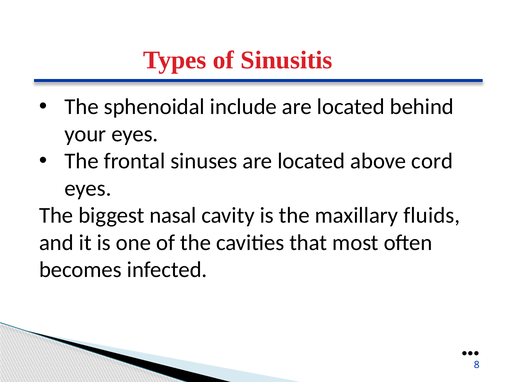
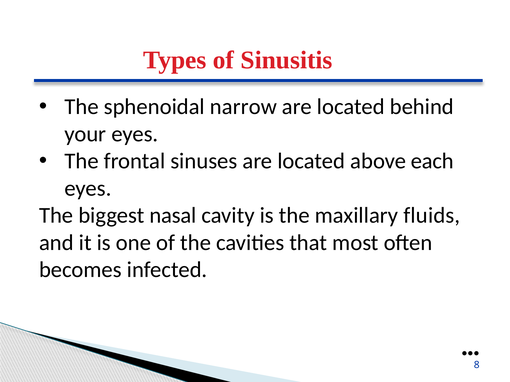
include: include -> narrow
cord: cord -> each
